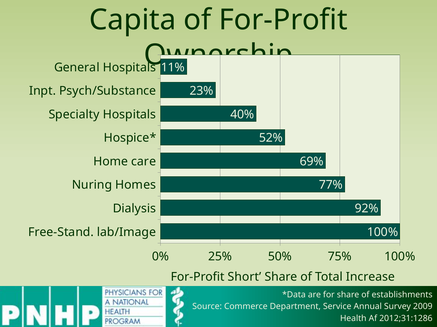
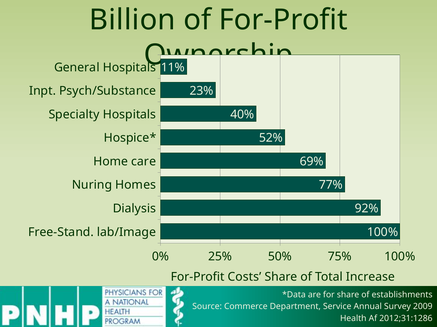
Capita: Capita -> Billion
Short: Short -> Costs
